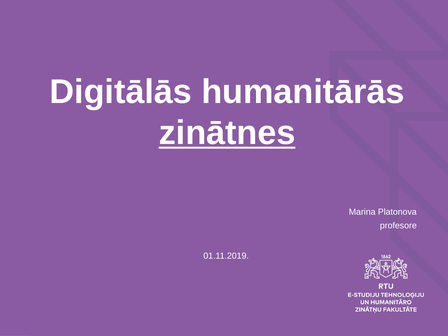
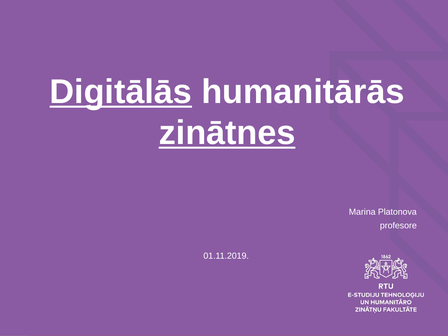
Digitālās underline: none -> present
